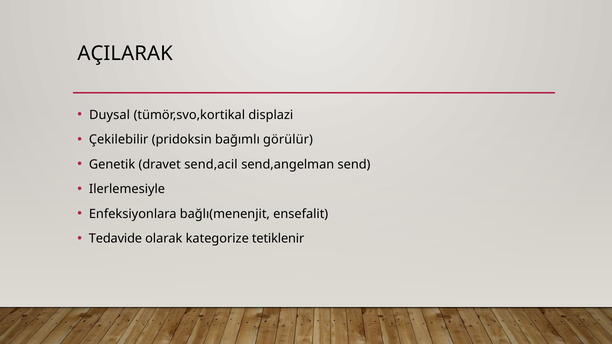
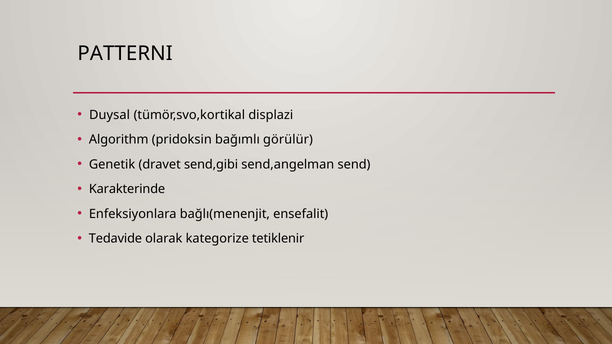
AÇILARAK: AÇILARAK -> PATTERNI
Çekilebilir: Çekilebilir -> Algorithm
send,acil: send,acil -> send,gibi
Ilerlemesiyle: Ilerlemesiyle -> Karakterinde
